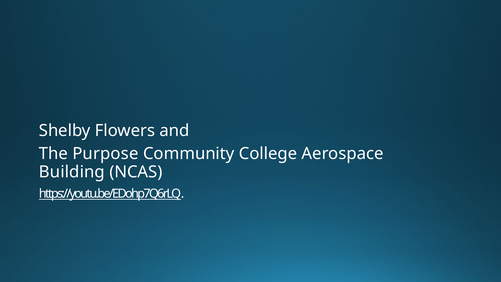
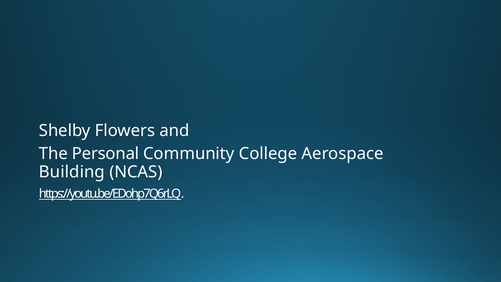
Purpose: Purpose -> Personal
